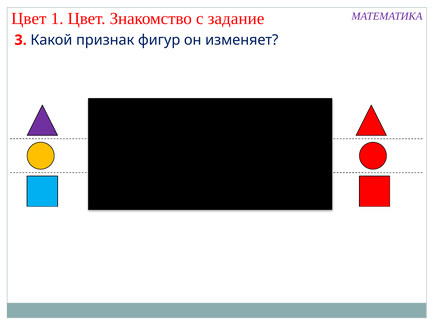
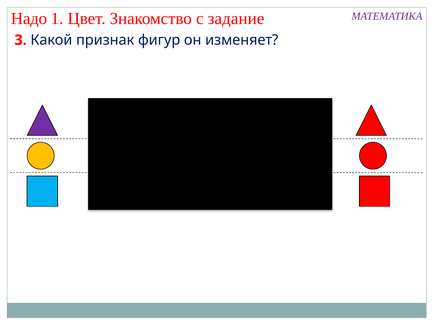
Цвет at (29, 19): Цвет -> Надо
